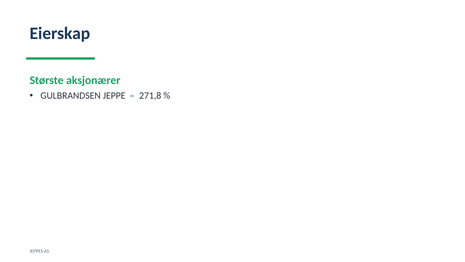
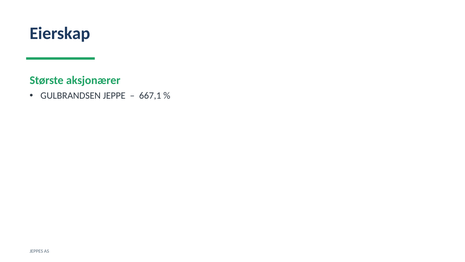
271,8: 271,8 -> 667,1
